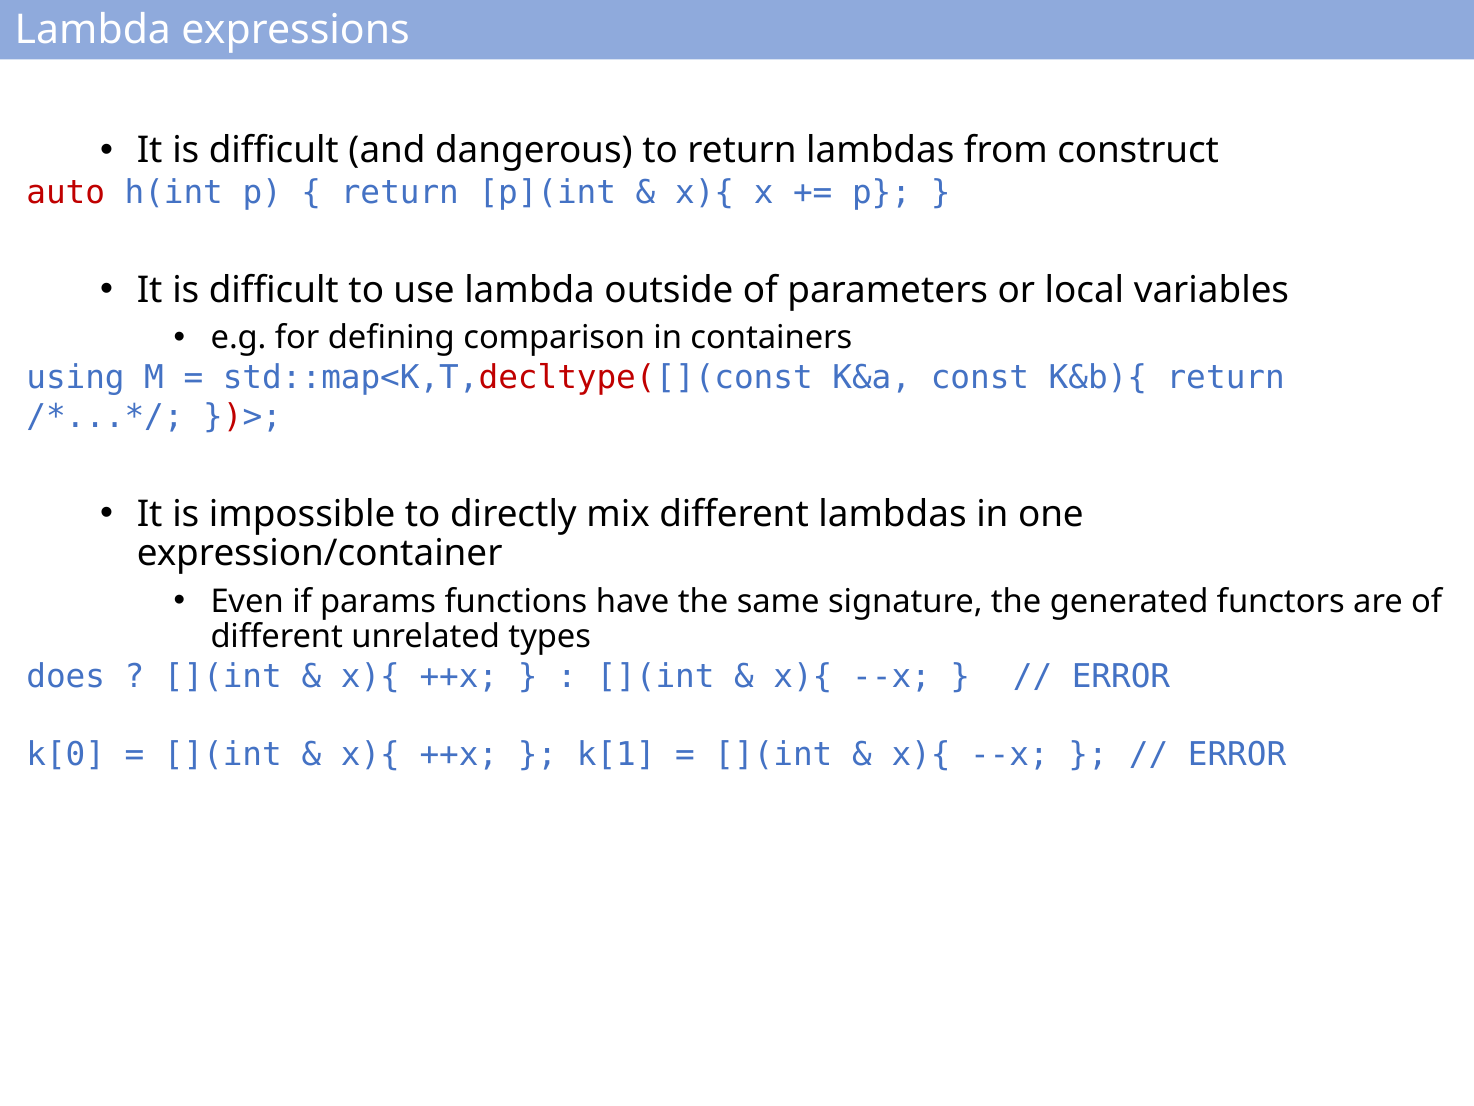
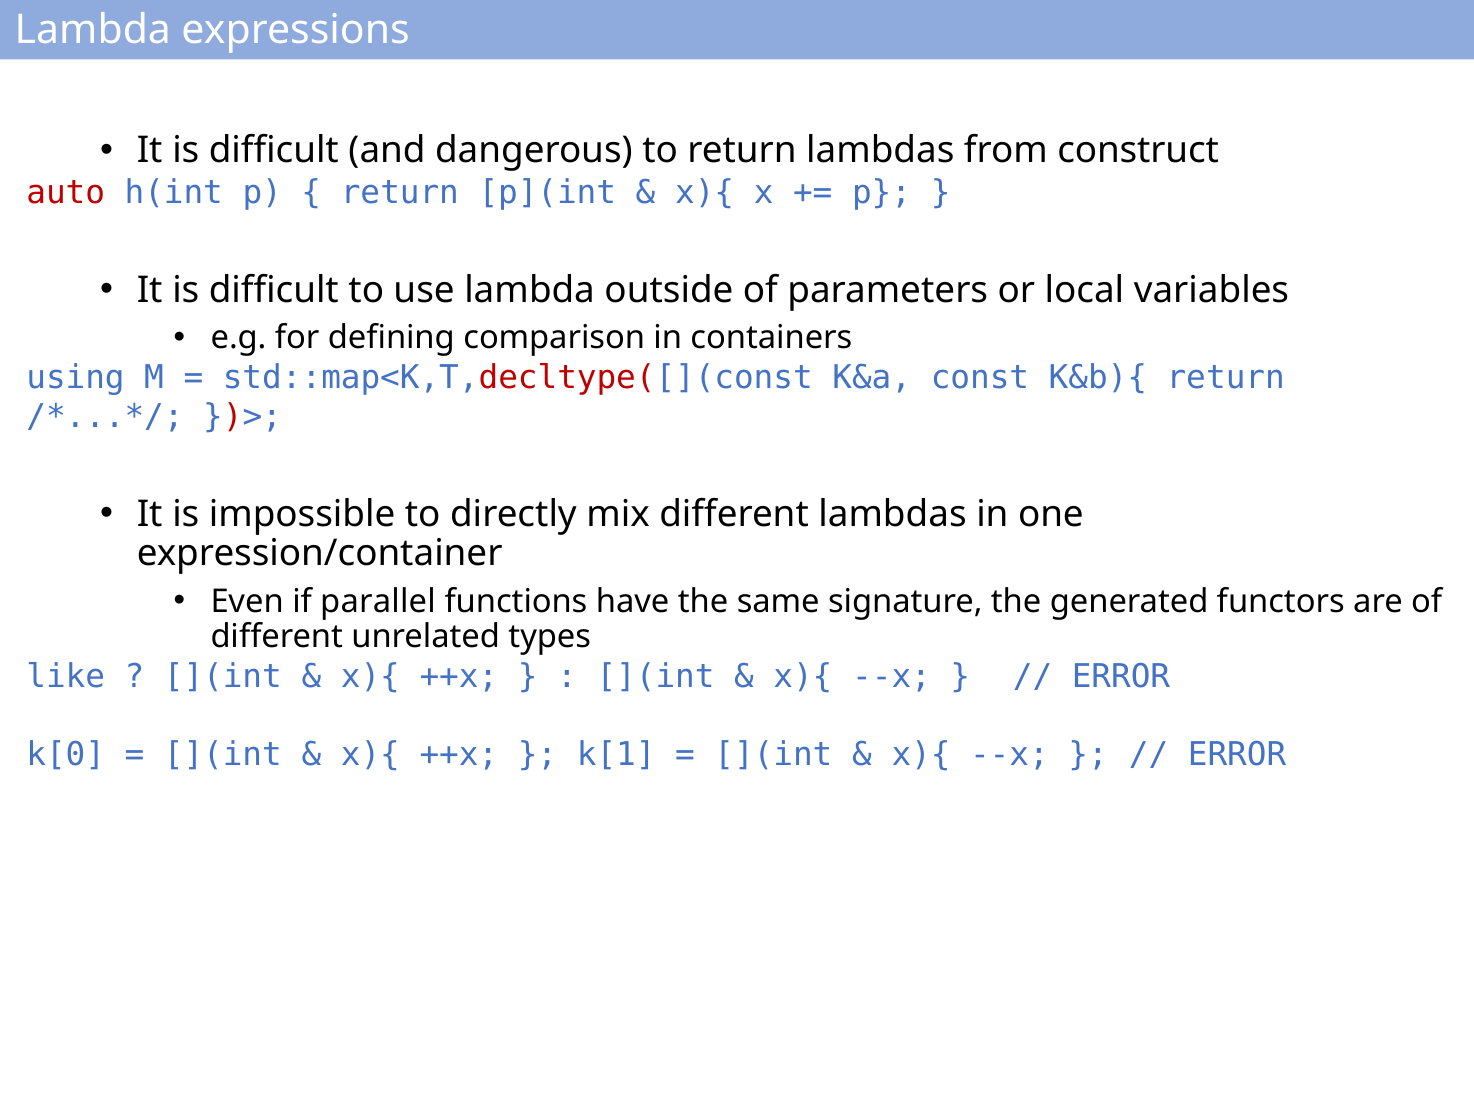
params: params -> parallel
does: does -> like
